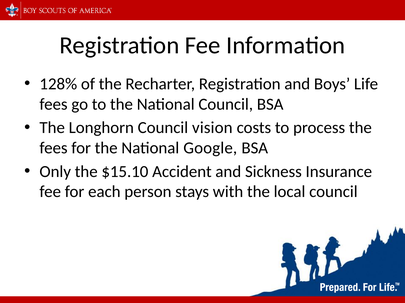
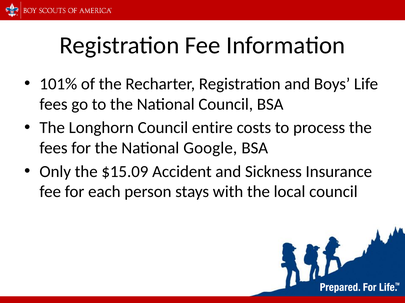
128%: 128% -> 101%
vision: vision -> entire
$15.10: $15.10 -> $15.09
